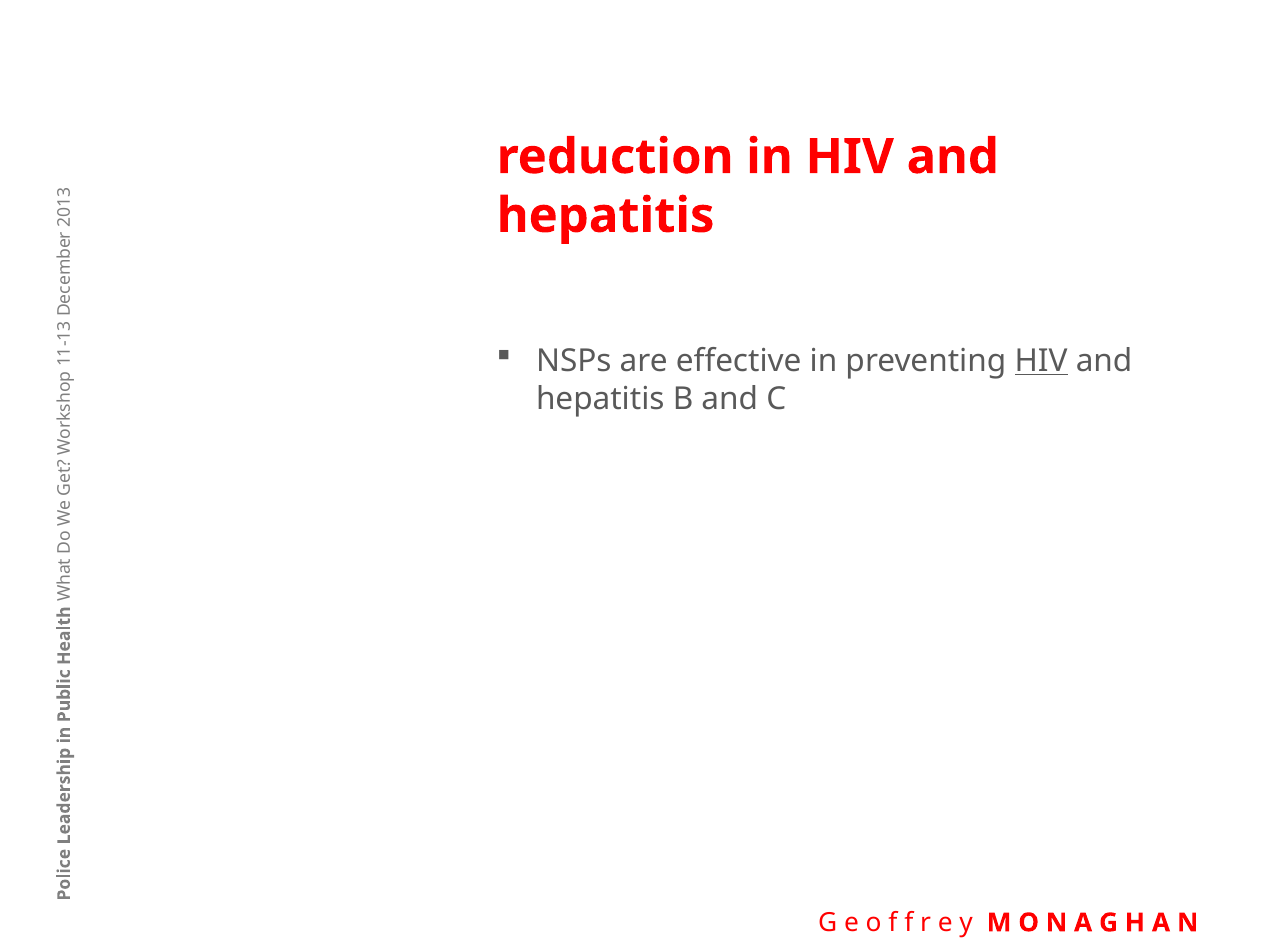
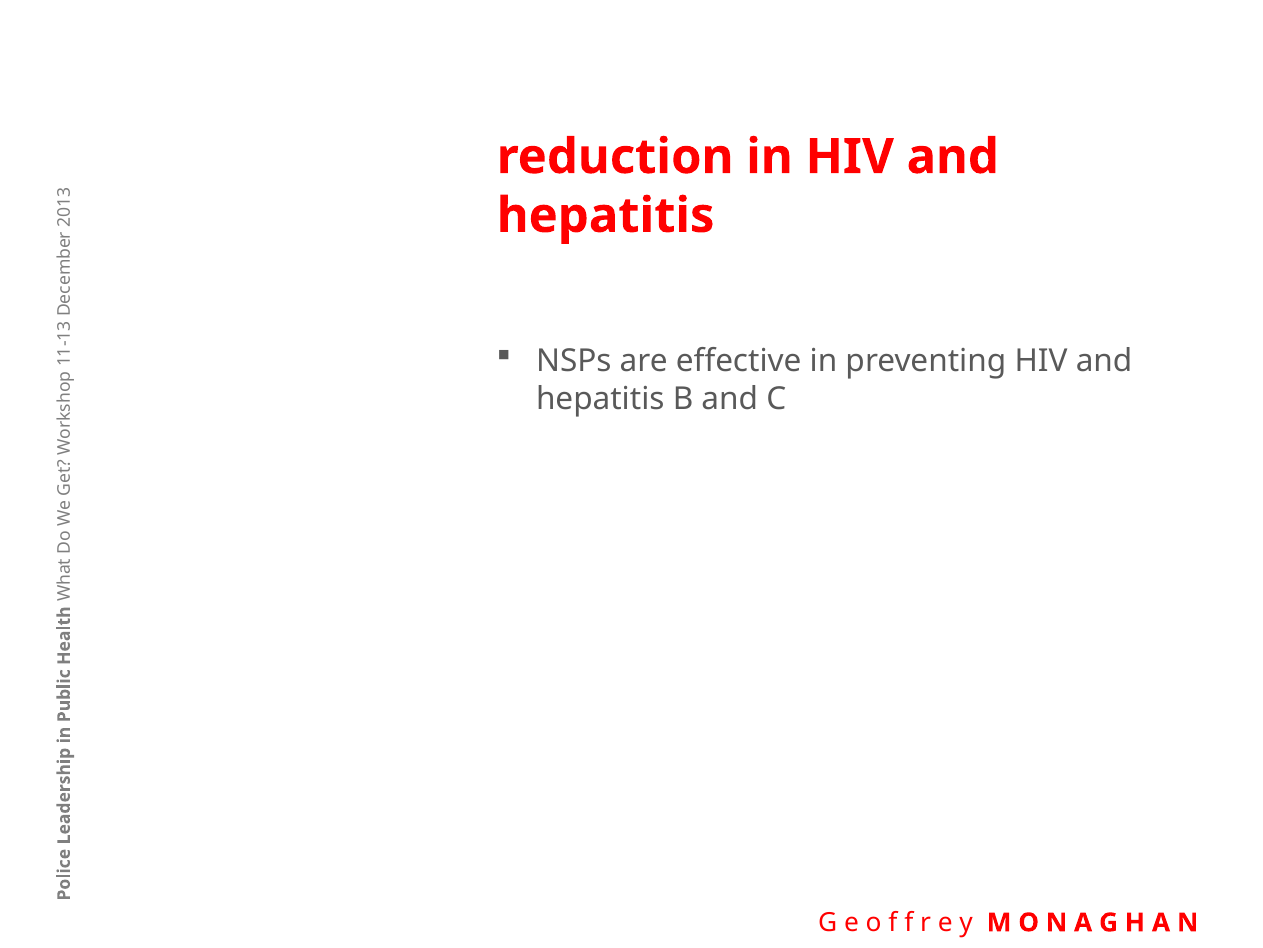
HIV at (1041, 361) underline: present -> none
